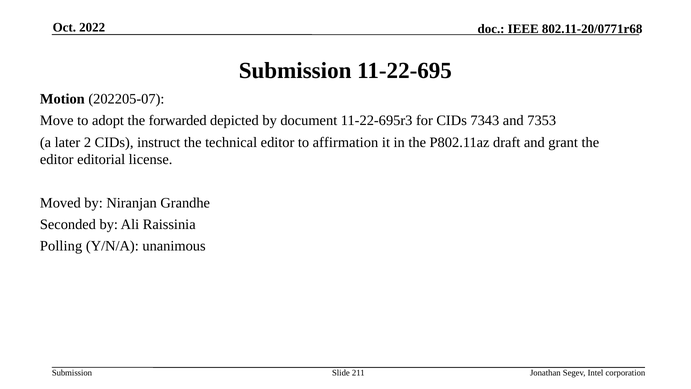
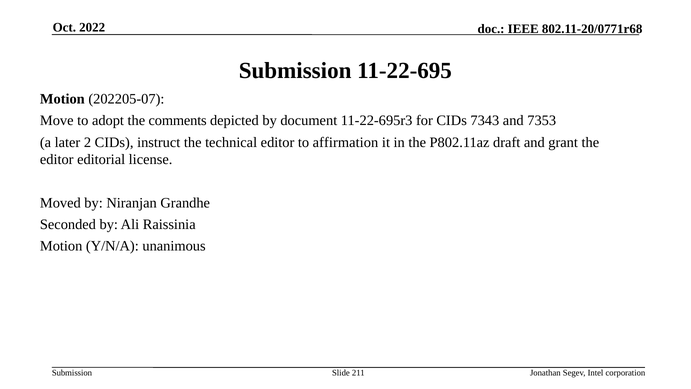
forwarded: forwarded -> comments
Polling at (61, 246): Polling -> Motion
